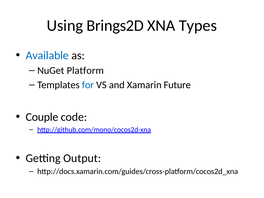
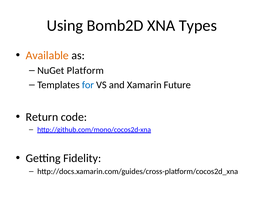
Brings2D: Brings2D -> Bomb2D
Available colour: blue -> orange
Couple: Couple -> Return
Output: Output -> Fidelity
